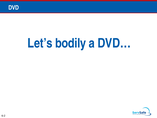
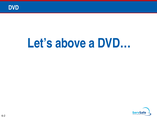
bodily: bodily -> above
